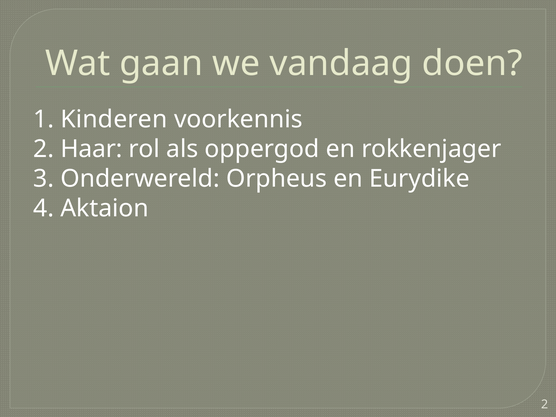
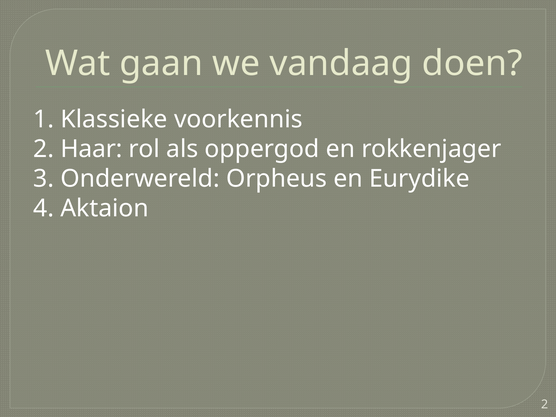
Kinderen: Kinderen -> Klassieke
